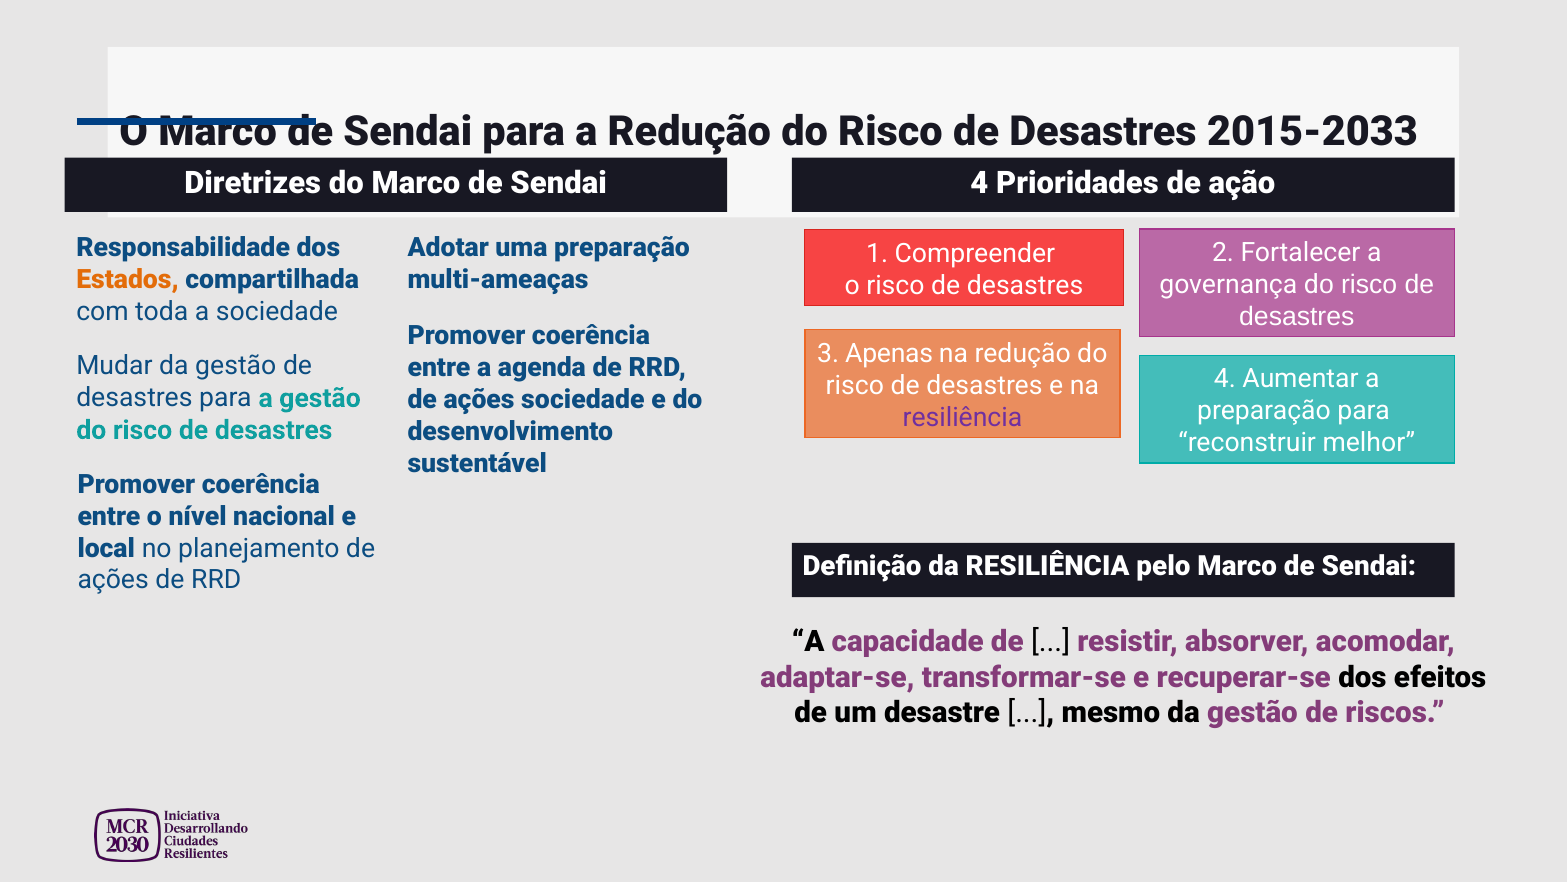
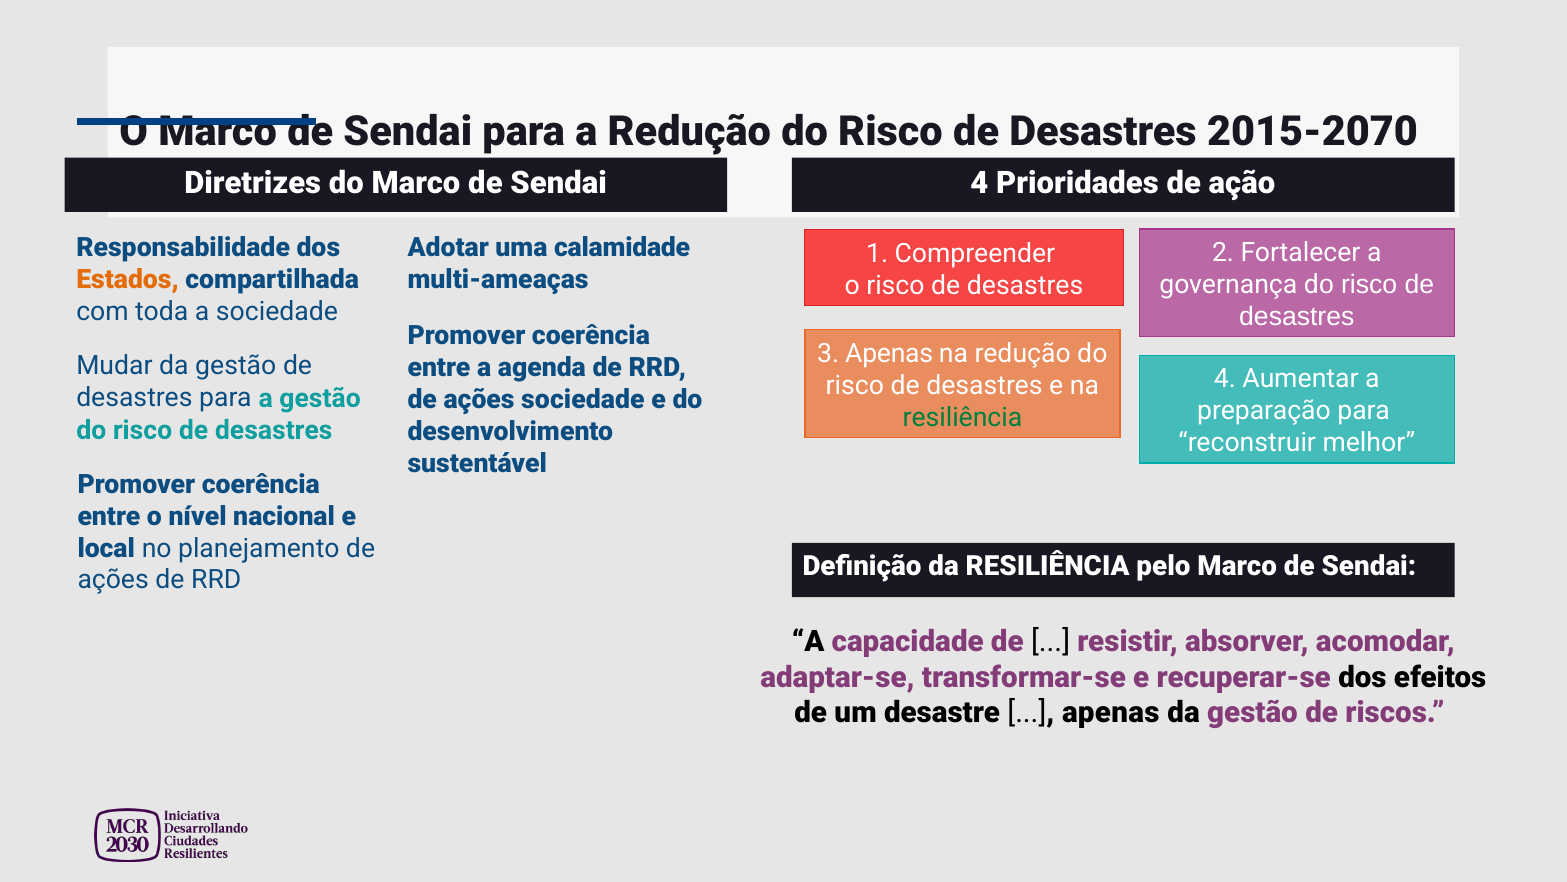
2015-2033: 2015-2033 -> 2015-2070
uma preparação: preparação -> calamidade
resiliência at (962, 417) colour: purple -> green
mesmo at (1111, 713): mesmo -> apenas
